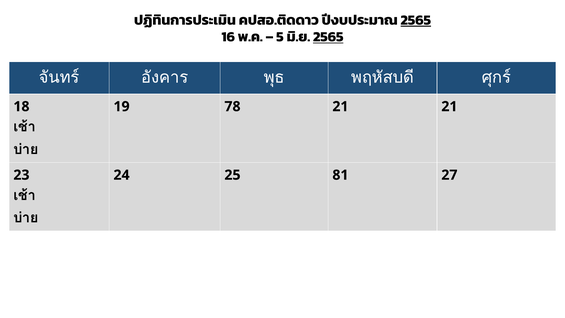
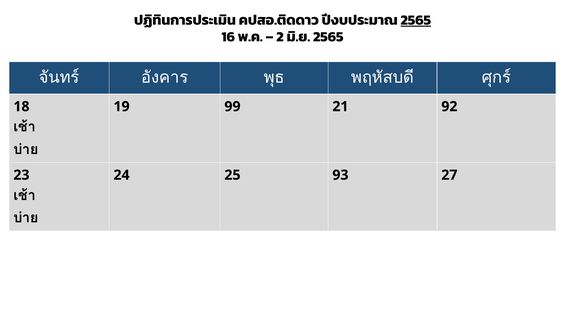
5: 5 -> 2
2565 at (328, 37) underline: present -> none
78: 78 -> 99
21 21: 21 -> 92
81: 81 -> 93
